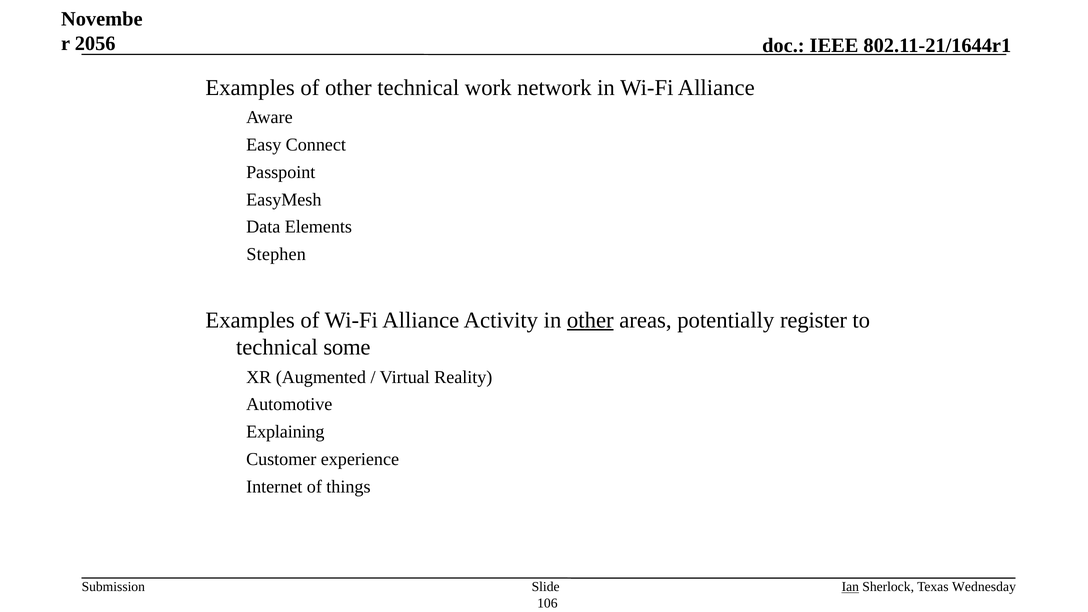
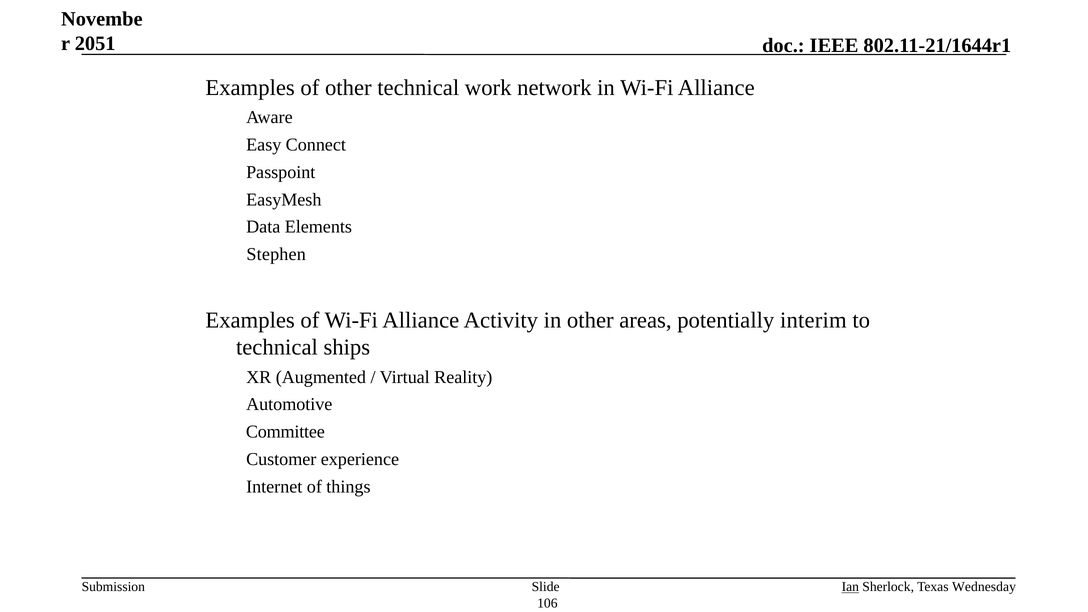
2056: 2056 -> 2051
other at (590, 320) underline: present -> none
register: register -> interim
some: some -> ships
Explaining: Explaining -> Committee
